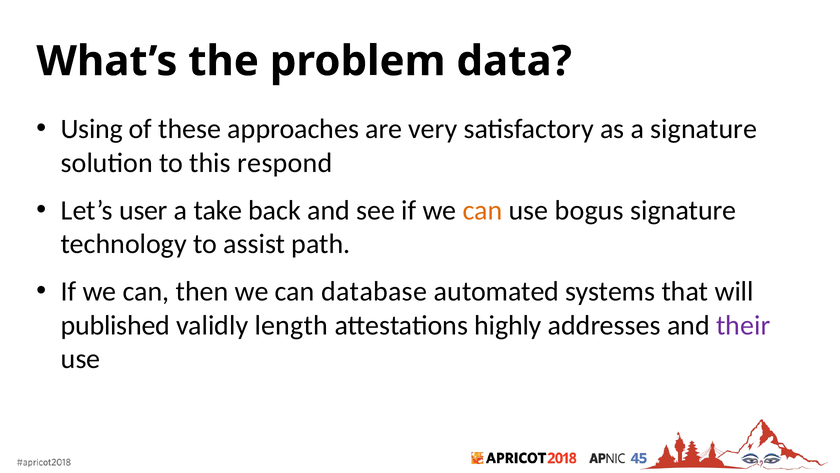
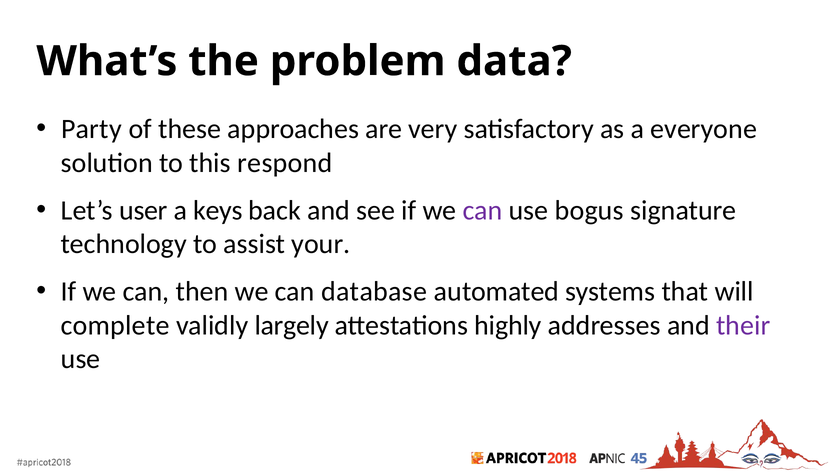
Using: Using -> Party
a signature: signature -> everyone
take: take -> keys
can at (483, 210) colour: orange -> purple
path: path -> your
published: published -> complete
length: length -> largely
